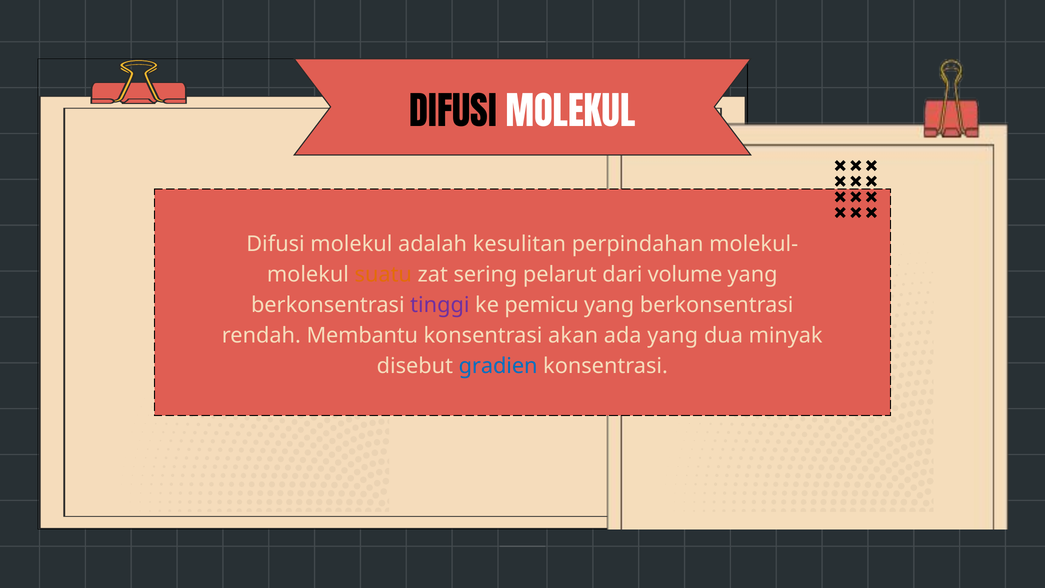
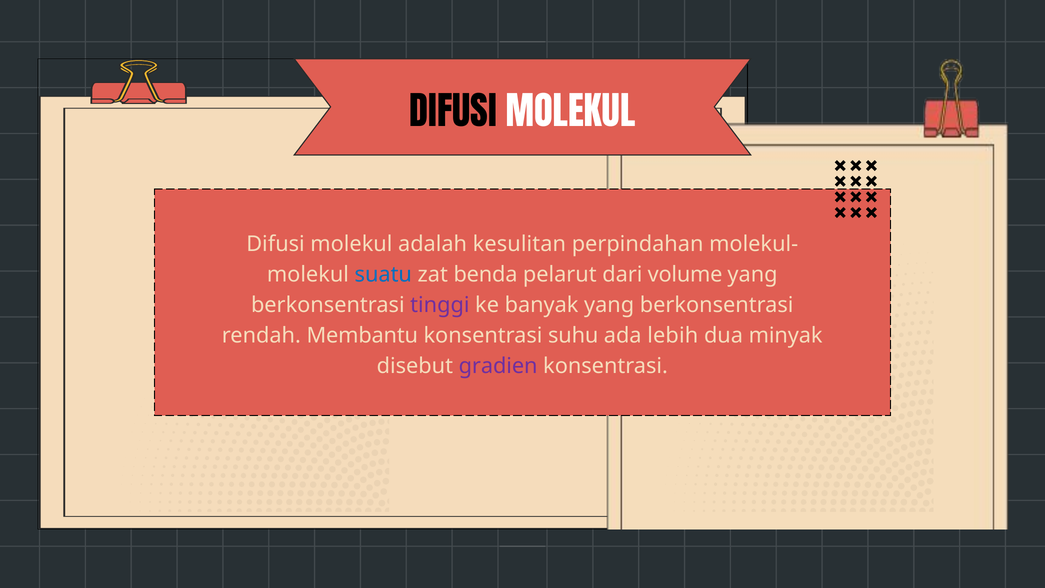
suatu colour: orange -> blue
sering: sering -> benda
pemicu: pemicu -> banyak
akan: akan -> suhu
ada yang: yang -> lebih
gradien colour: blue -> purple
